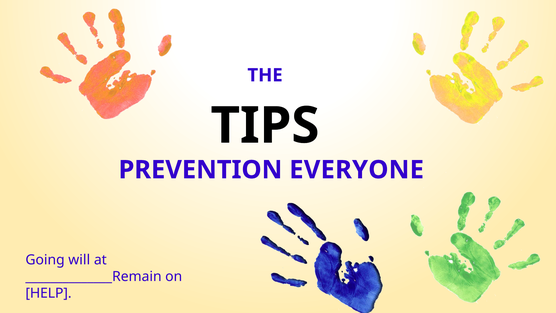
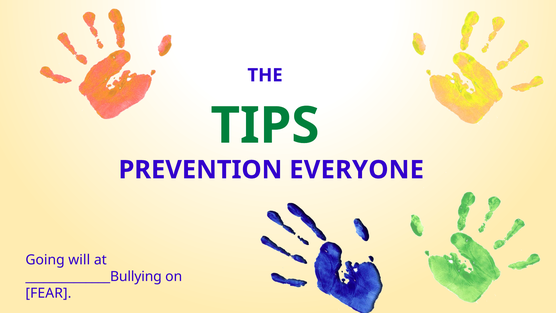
TIPS colour: black -> green
______________Remain: ______________Remain -> ______________Bullying
HELP: HELP -> FEAR
